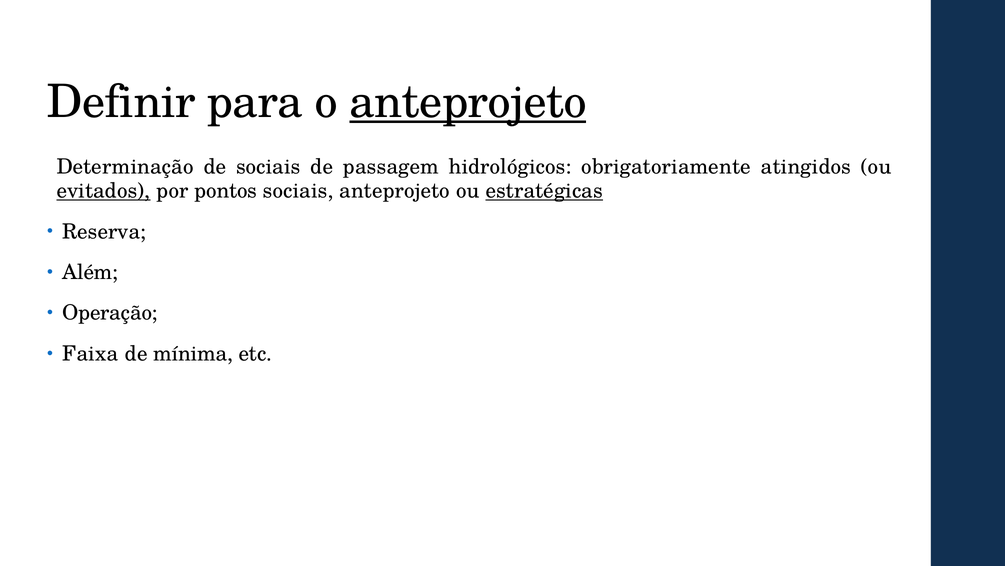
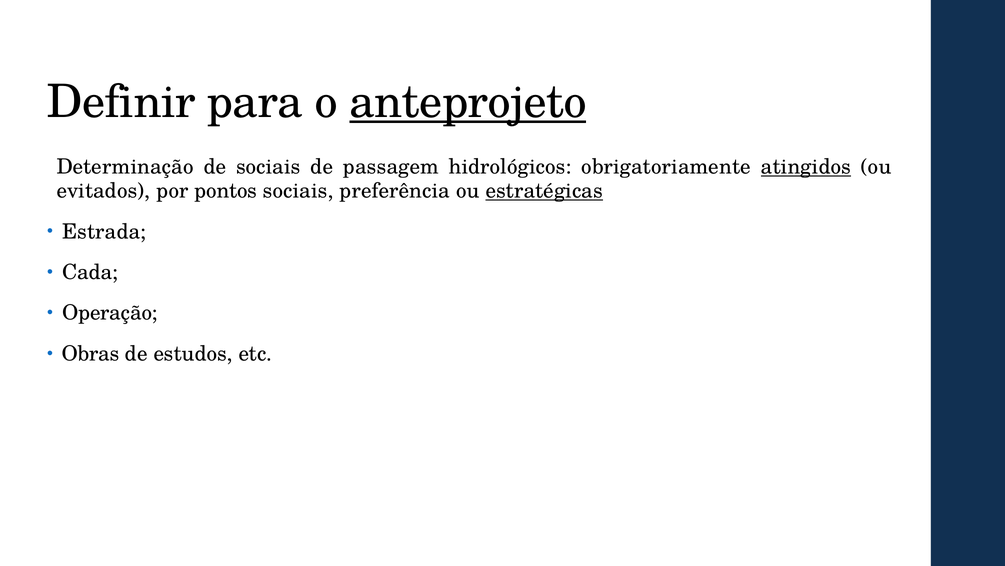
atingidos underline: none -> present
evitados underline: present -> none
sociais anteprojeto: anteprojeto -> preferência
Reserva: Reserva -> Estrada
Além: Além -> Cada
Faixa: Faixa -> Obras
mínima: mínima -> estudos
